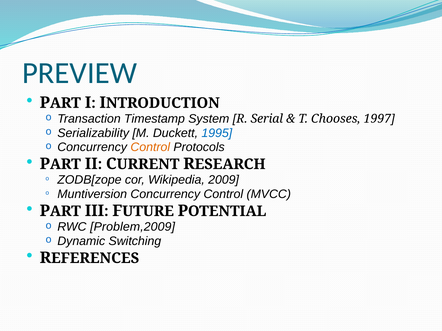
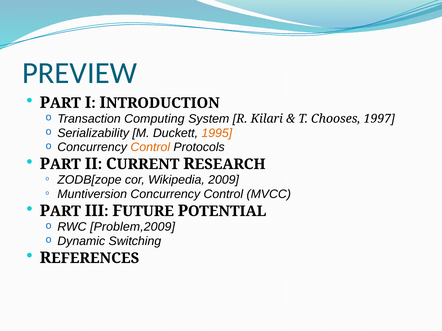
Timestamp: Timestamp -> Computing
Serial: Serial -> Kilari
1995 colour: blue -> orange
